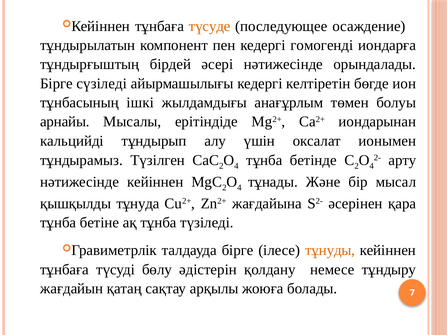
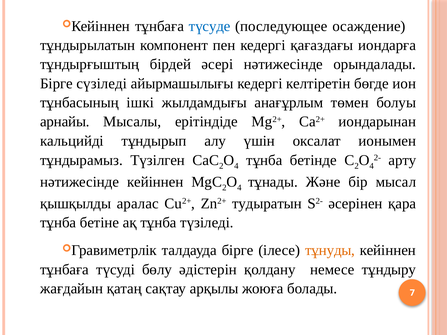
түсуде colour: orange -> blue
гомогенді: гомогенді -> қағаздағы
тұнуда: тұнуда -> аралас
жағдайына: жағдайына -> тудыратын
